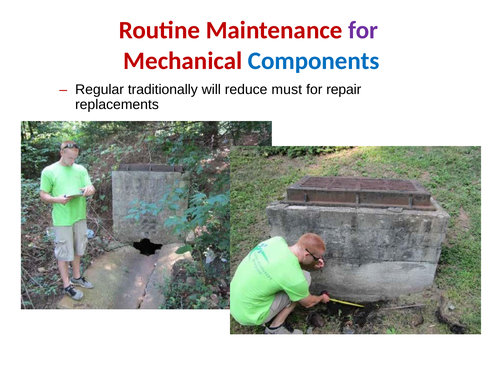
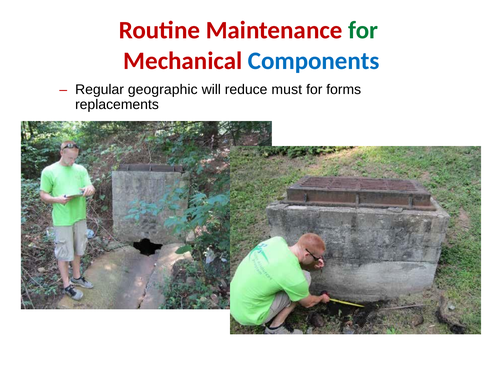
for at (363, 30) colour: purple -> green
traditionally: traditionally -> geographic
repair: repair -> forms
